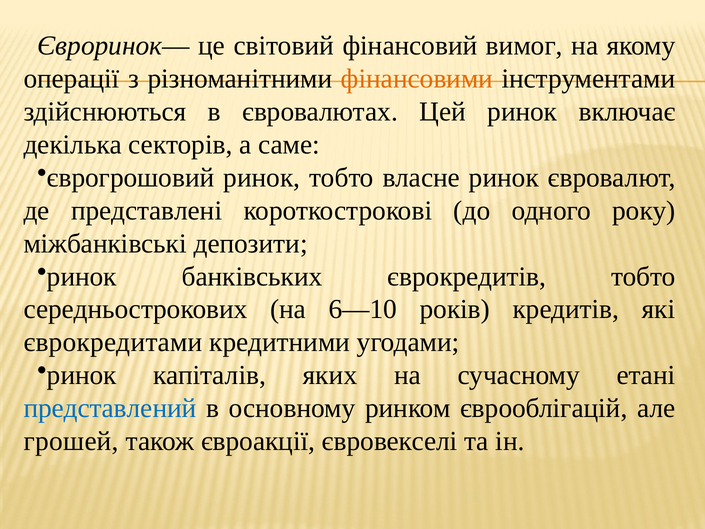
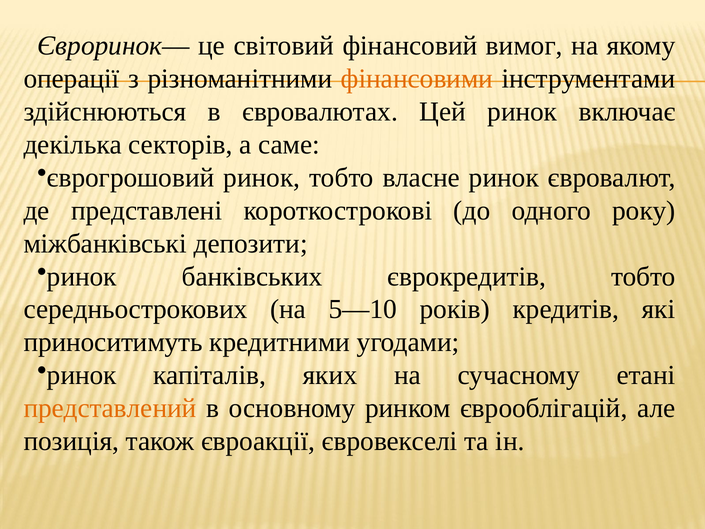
6—10: 6—10 -> 5—10
єврокредитами: єврокредитами -> приноситимуть
представлений colour: blue -> orange
грошей: грошей -> позиція
